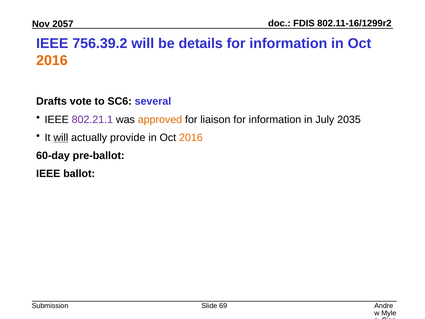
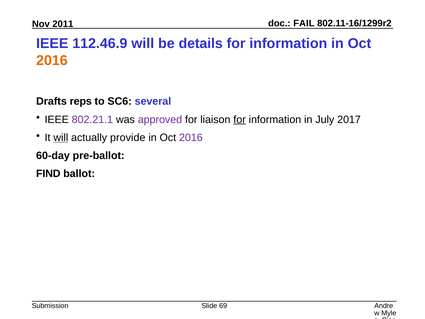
FDIS: FDIS -> FAIL
2057: 2057 -> 2011
756.39.2: 756.39.2 -> 112.46.9
vote: vote -> reps
approved colour: orange -> purple
for at (240, 119) underline: none -> present
2035: 2035 -> 2017
2016 at (191, 137) colour: orange -> purple
IEEE at (48, 174): IEEE -> FIND
